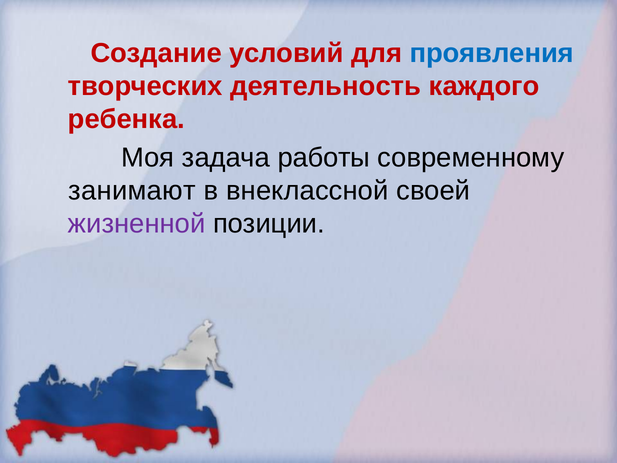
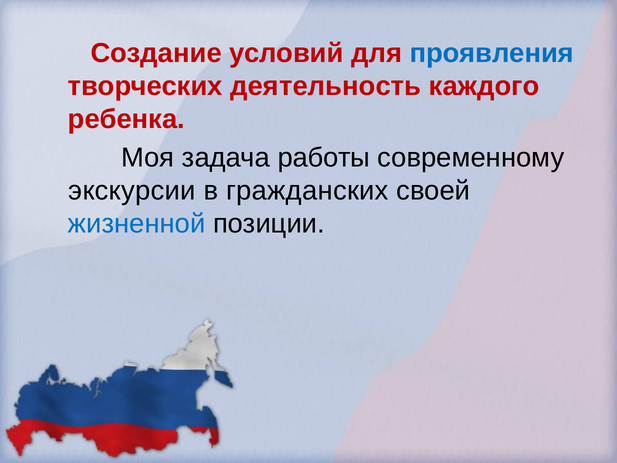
занимают: занимают -> экскурсии
внеклассной: внеклассной -> гражданских
жизненной colour: purple -> blue
